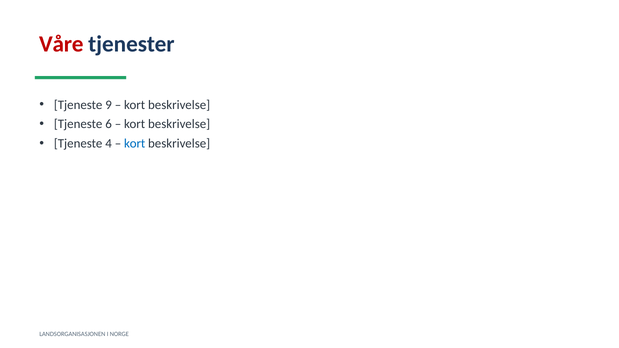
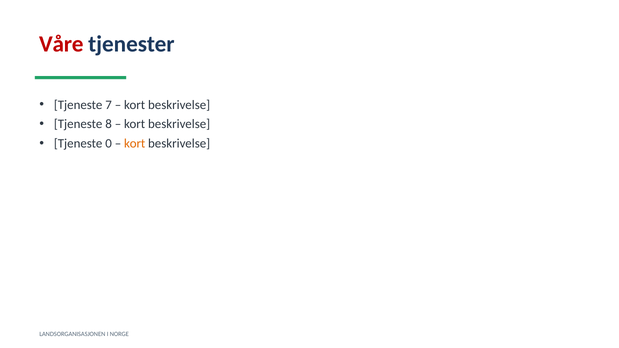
9: 9 -> 7
6: 6 -> 8
4: 4 -> 0
kort at (135, 144) colour: blue -> orange
